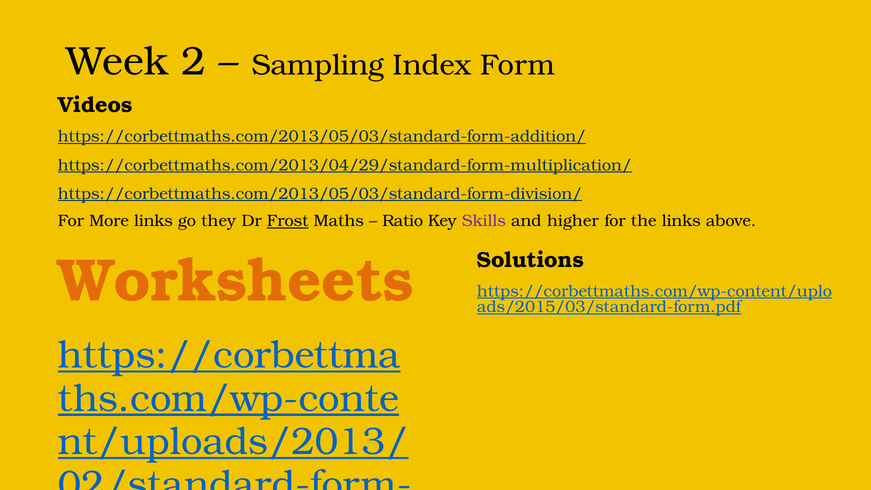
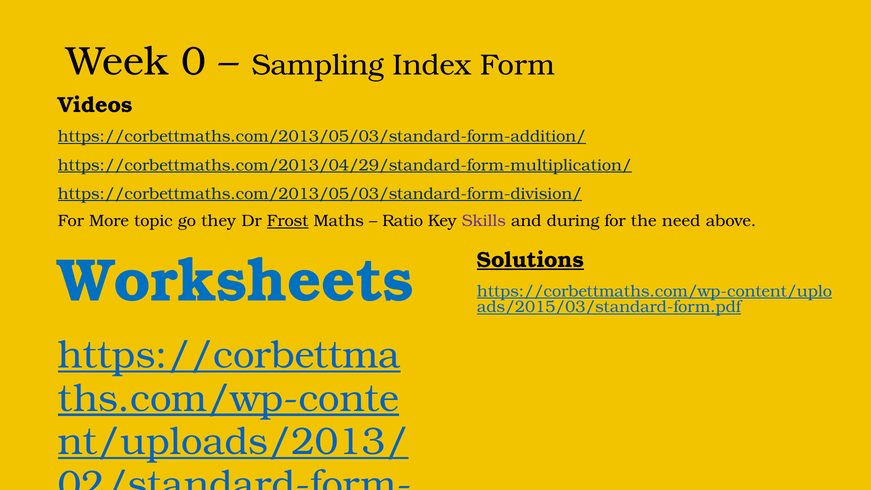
2: 2 -> 0
More links: links -> topic
higher: higher -> during
the links: links -> need
Solutions underline: none -> present
Worksheets colour: orange -> blue
